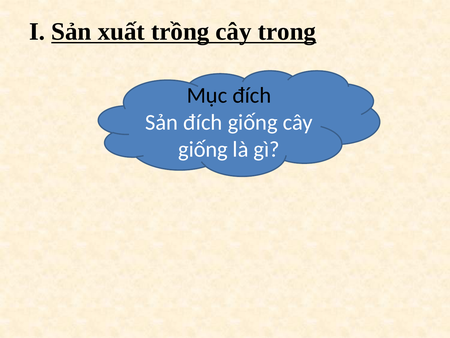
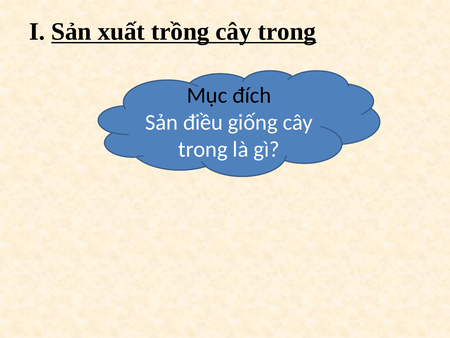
Sản đích: đích -> điều
giống at (203, 149): giống -> trong
